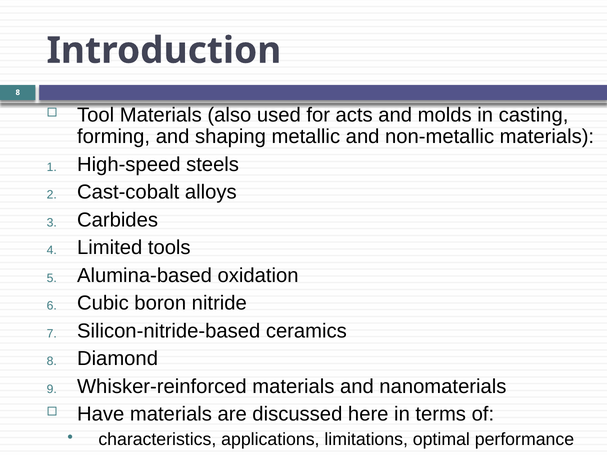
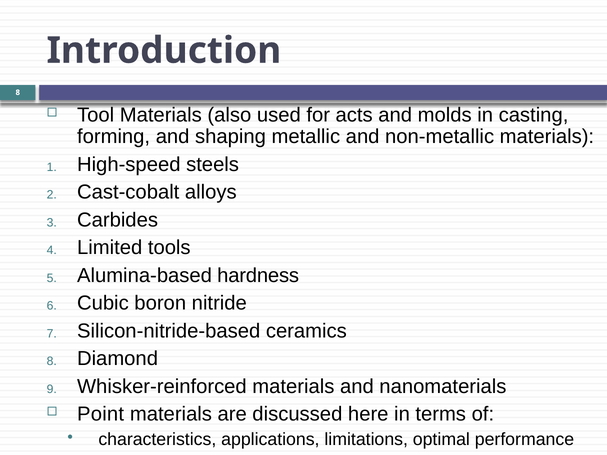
oxidation: oxidation -> hardness
Have: Have -> Point
